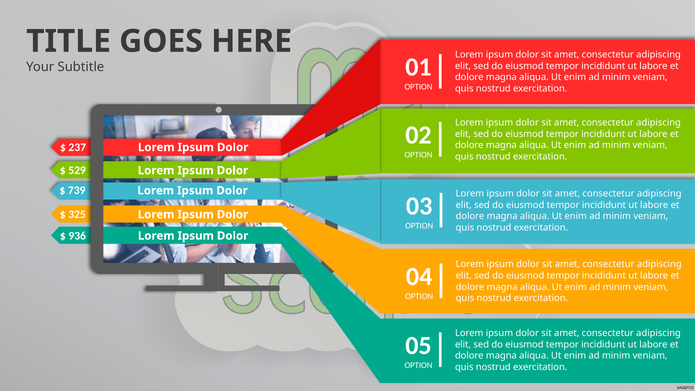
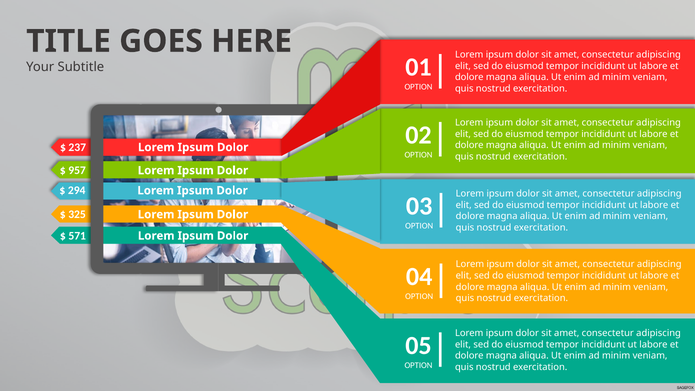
529: 529 -> 957
739: 739 -> 294
936: 936 -> 571
